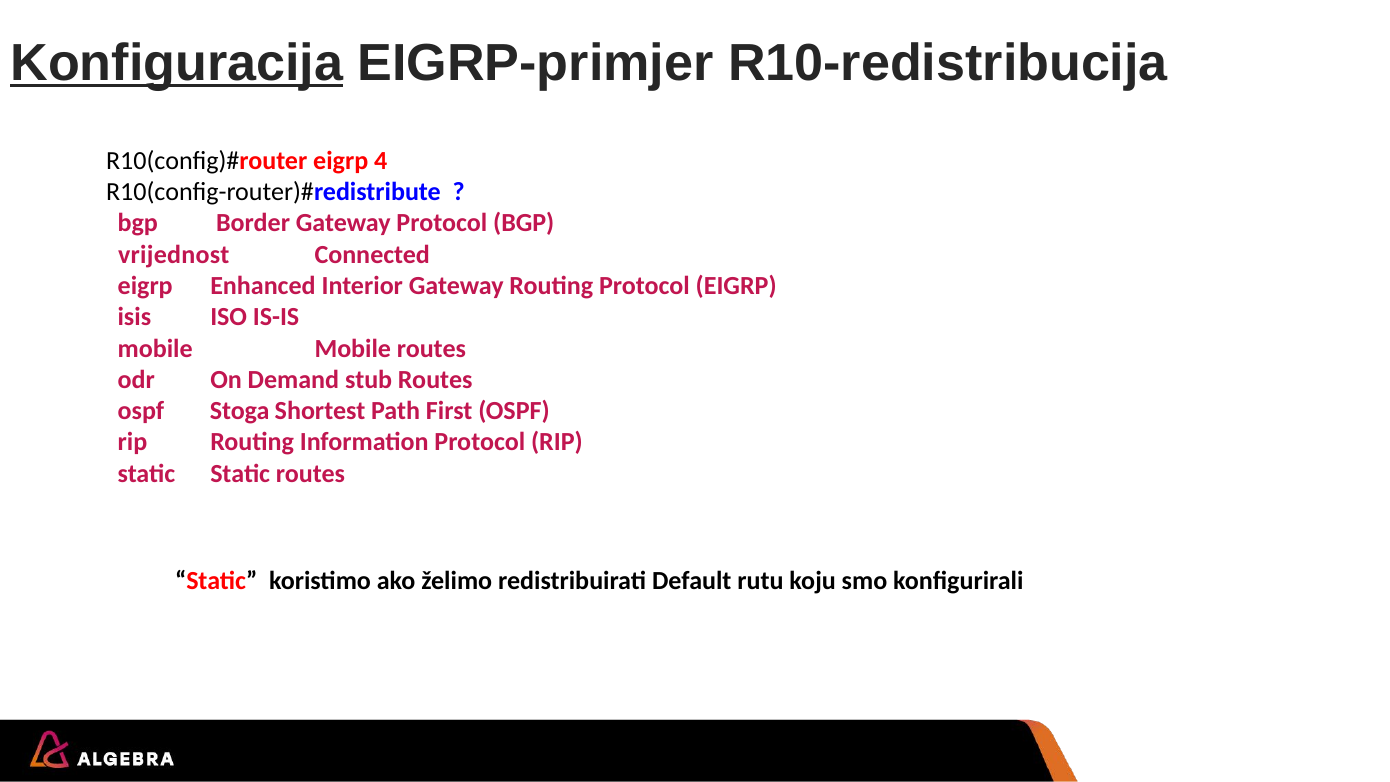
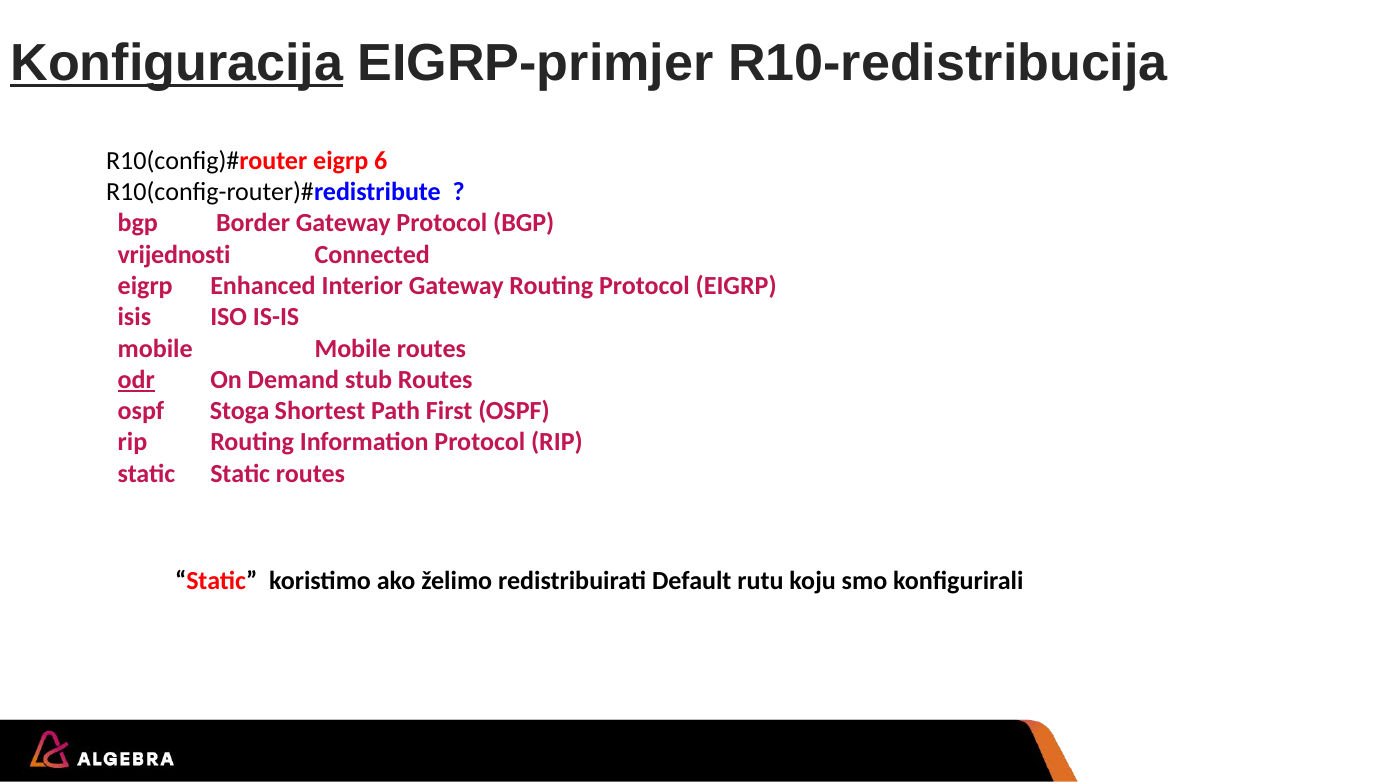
4: 4 -> 6
vrijednost: vrijednost -> vrijednosti
odr underline: none -> present
